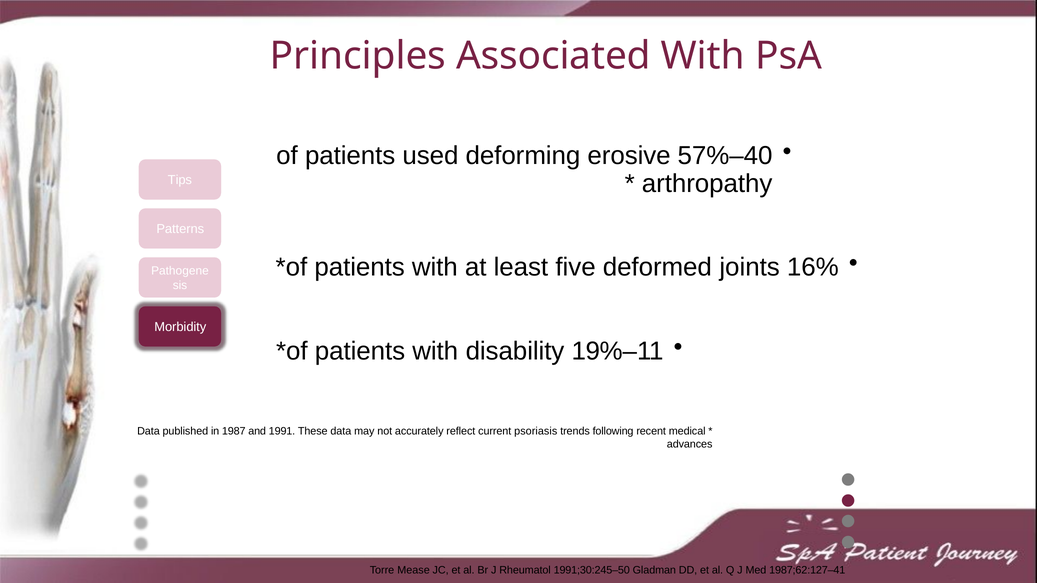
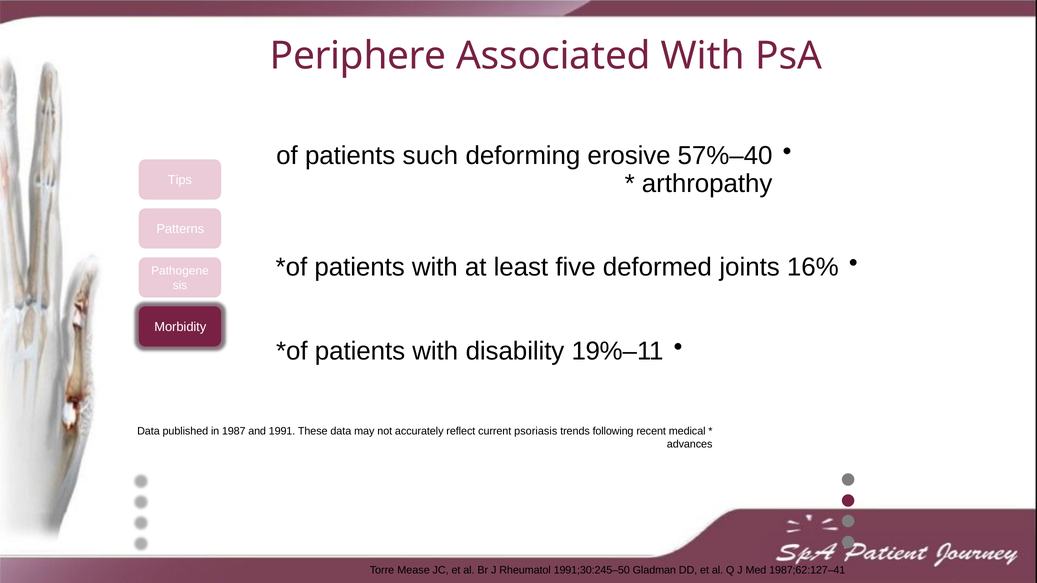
Principles: Principles -> Periphere
used: used -> such
